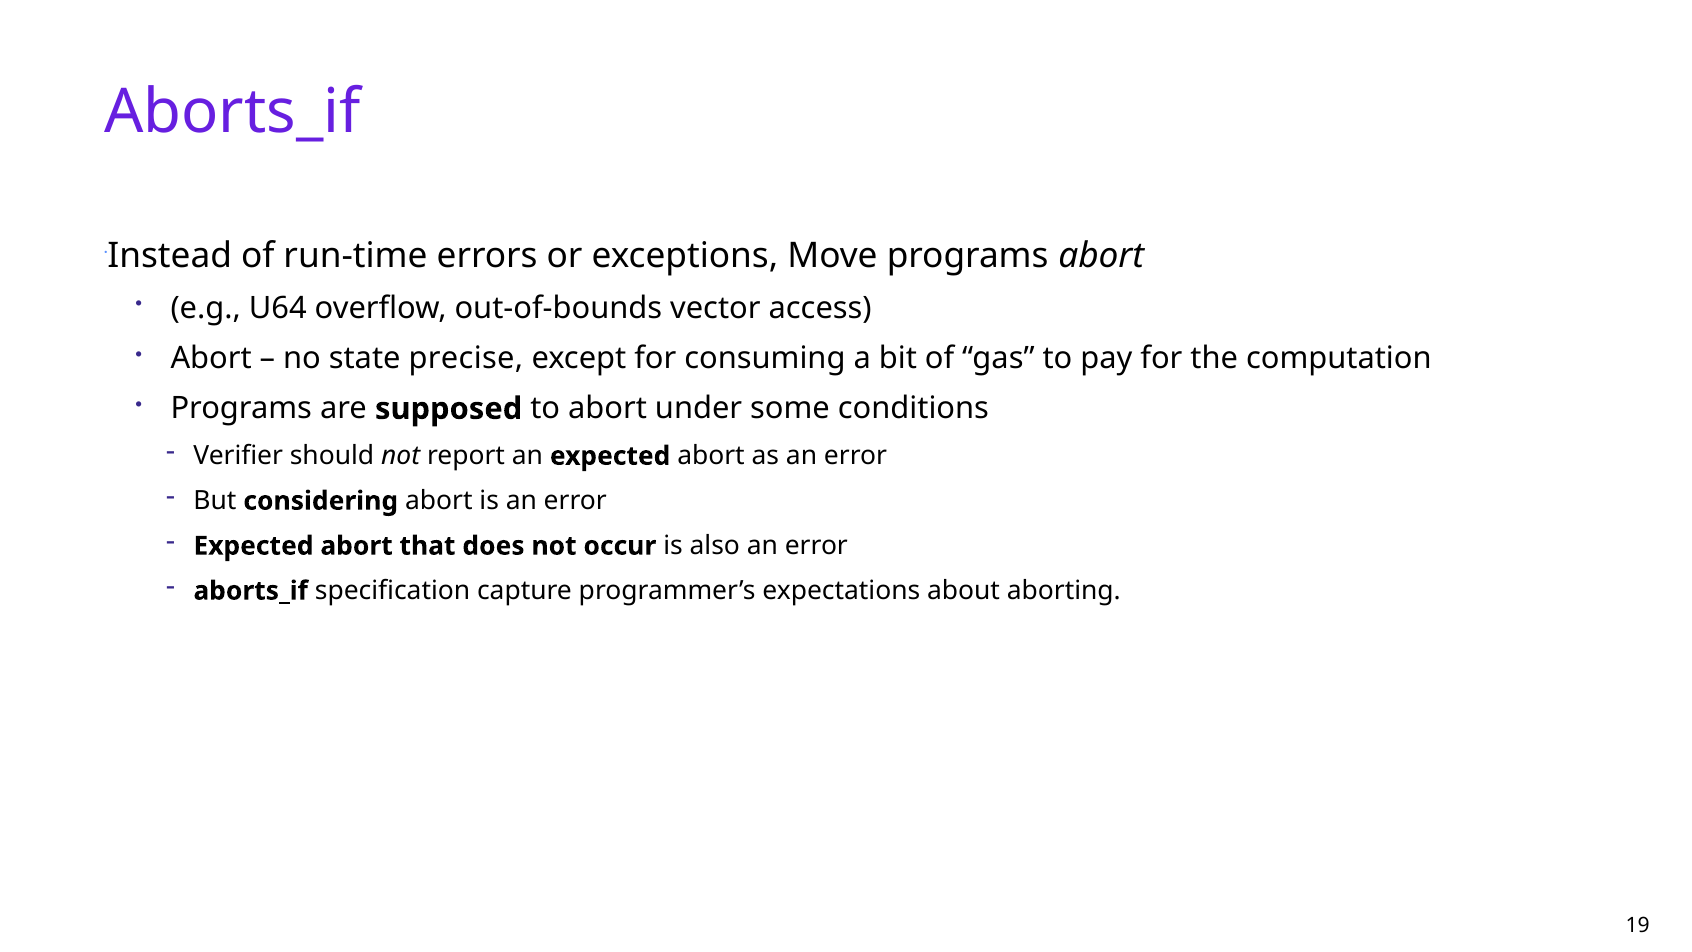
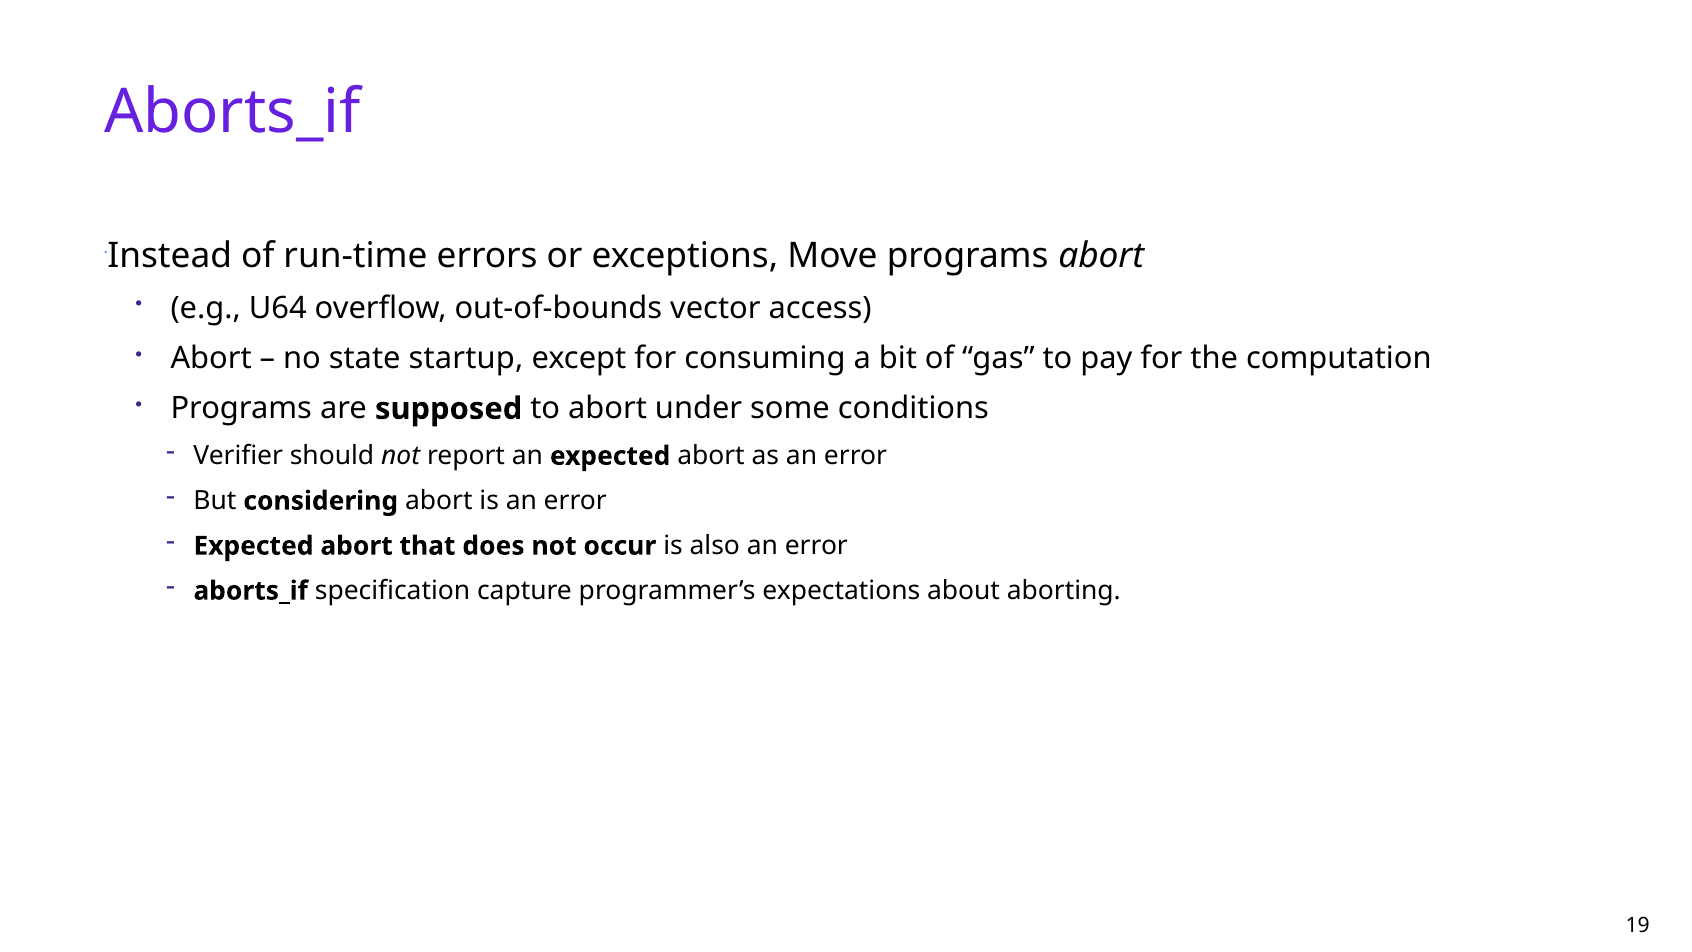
precise: precise -> startup
